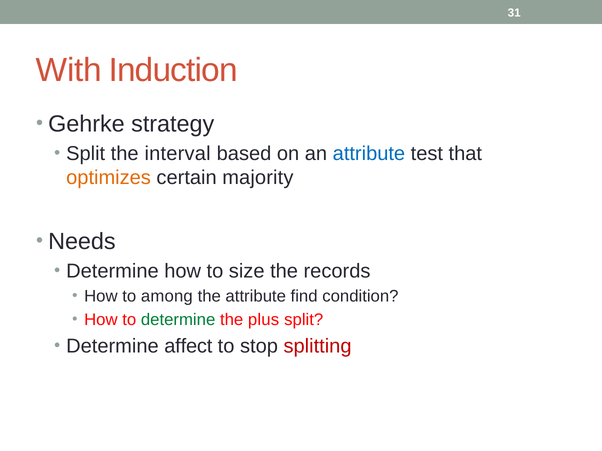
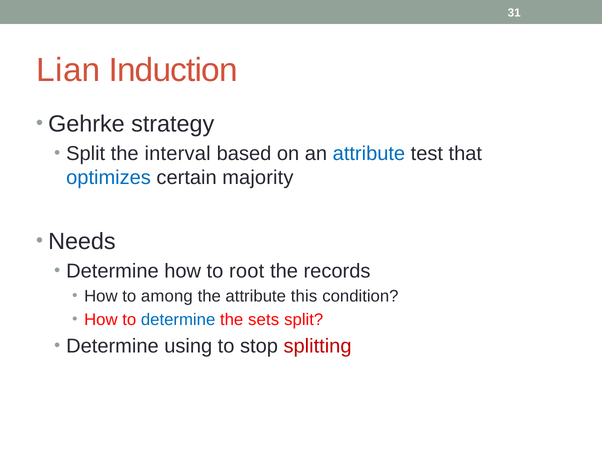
With: With -> Lian
optimizes colour: orange -> blue
size: size -> root
find: find -> this
determine at (178, 320) colour: green -> blue
plus: plus -> sets
affect: affect -> using
